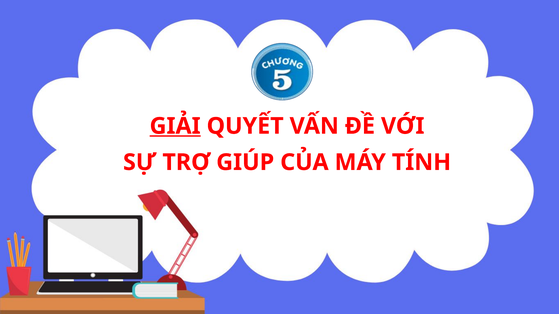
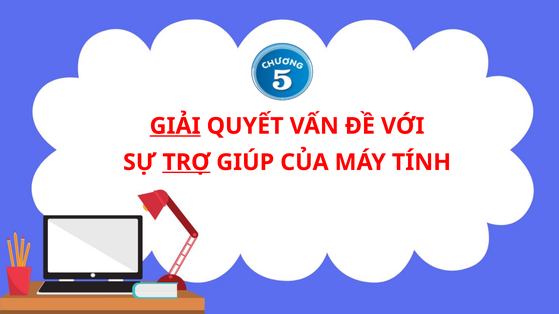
TRỢ underline: none -> present
